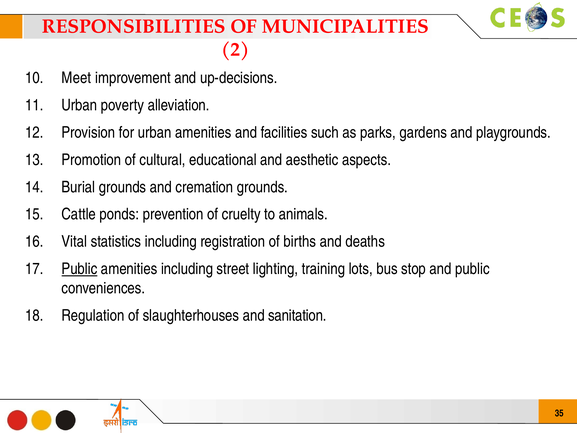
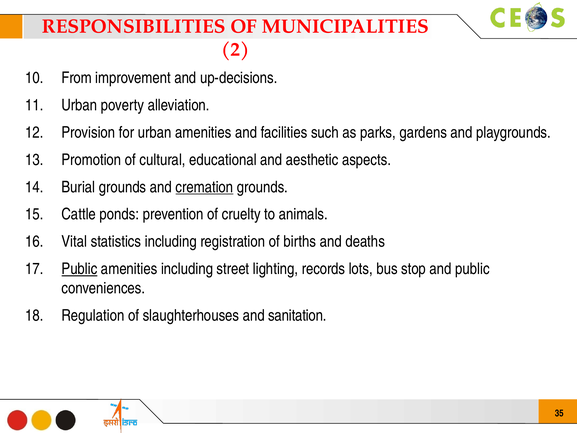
Meet: Meet -> From
cremation underline: none -> present
training: training -> records
